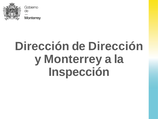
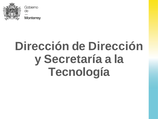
Monterrey: Monterrey -> Secretaría
Inspección: Inspección -> Tecnología
